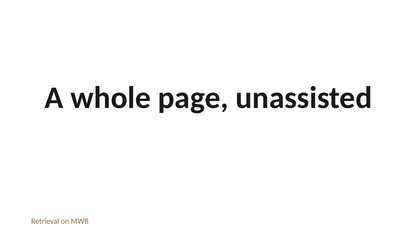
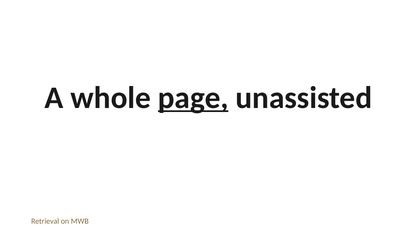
page underline: none -> present
